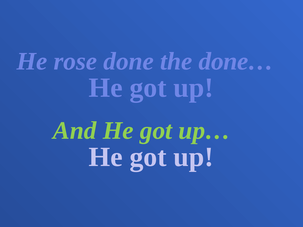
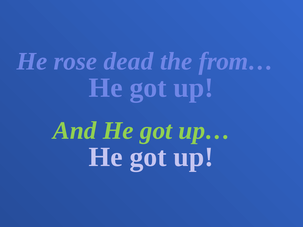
done: done -> dead
done…: done… -> from…
